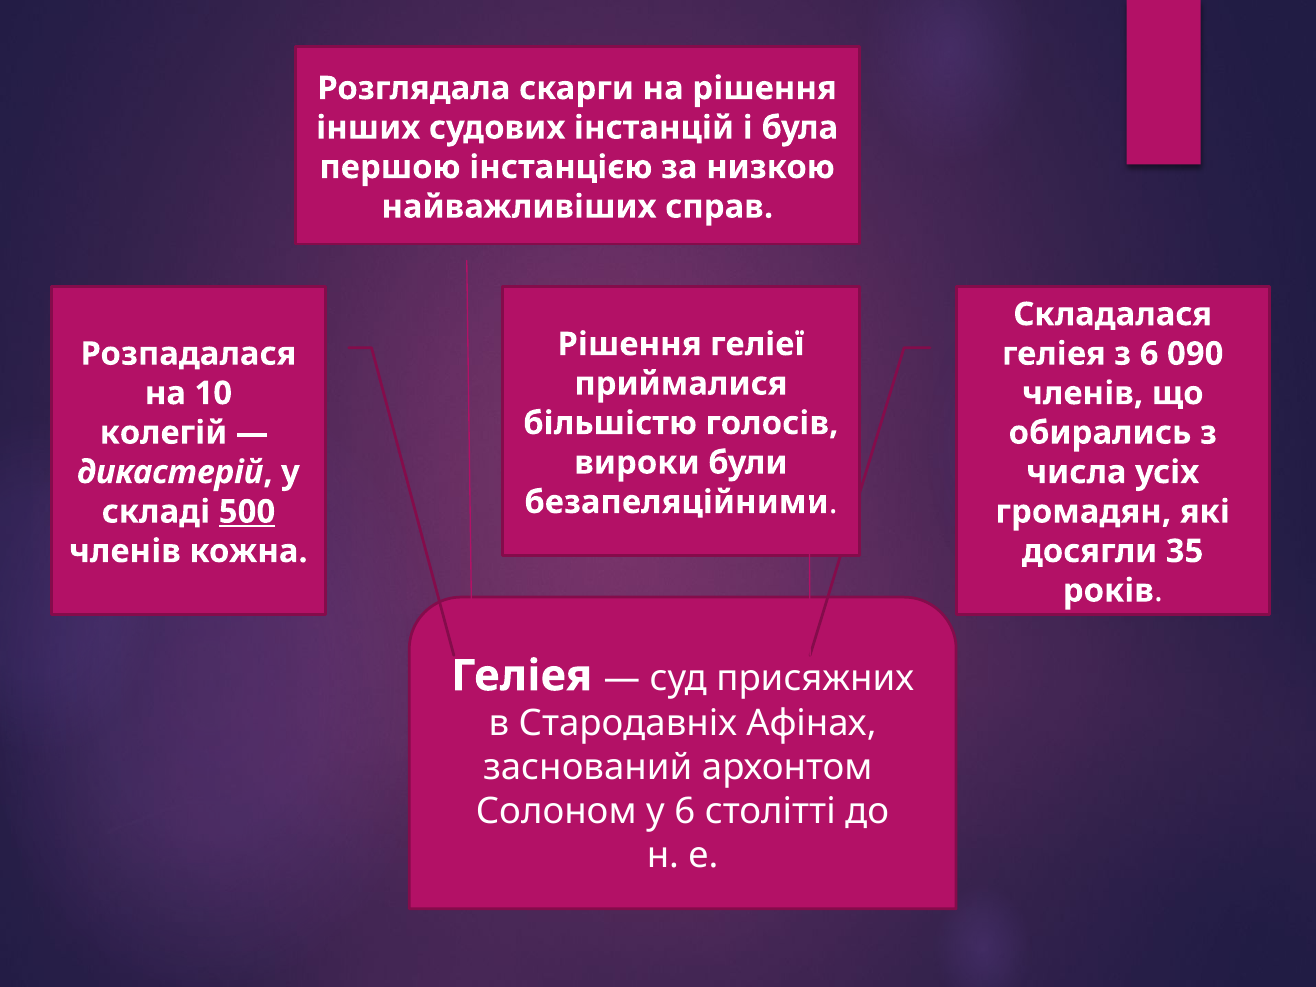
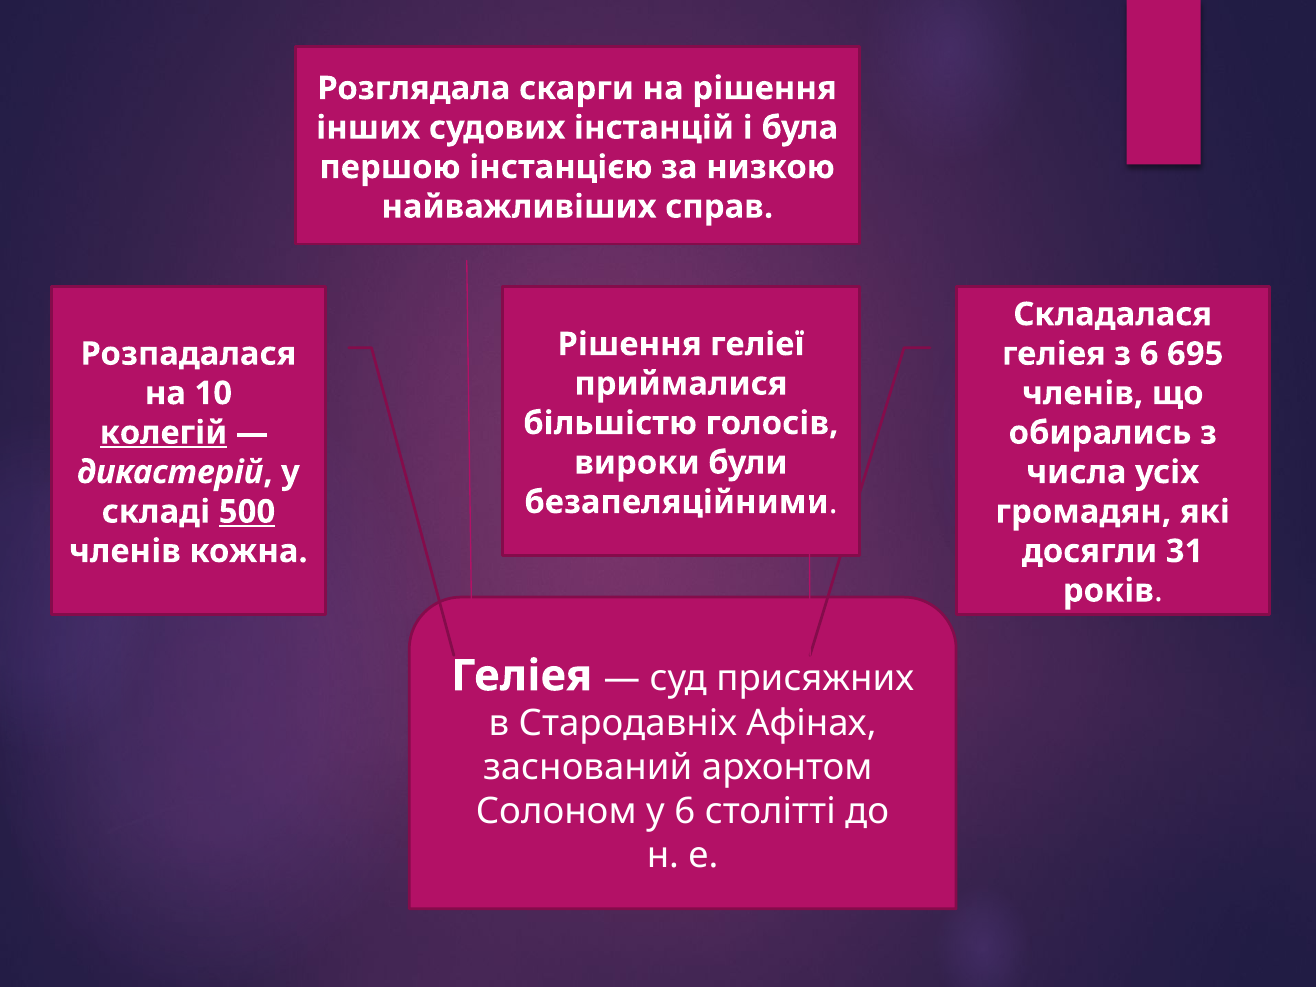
090: 090 -> 695
колегій underline: none -> present
35: 35 -> 31
